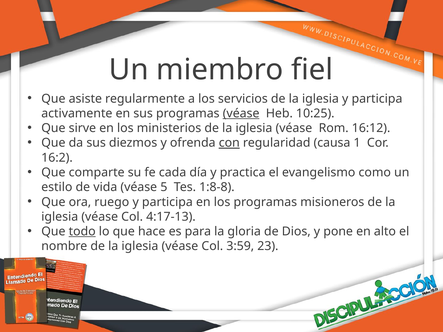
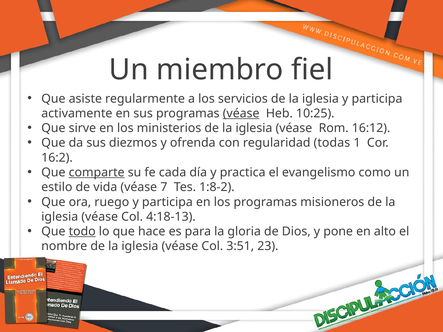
con underline: present -> none
causa: causa -> todas
comparte underline: none -> present
5: 5 -> 7
1:8-8: 1:8-8 -> 1:8-2
4:17-13: 4:17-13 -> 4:18-13
3:59: 3:59 -> 3:51
